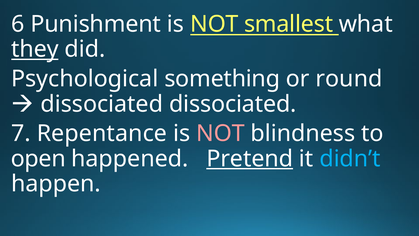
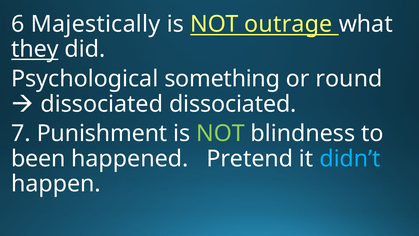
Punishment: Punishment -> Majestically
smallest: smallest -> outrage
Repentance: Repentance -> Punishment
NOT at (221, 133) colour: pink -> light green
open: open -> been
Pretend underline: present -> none
